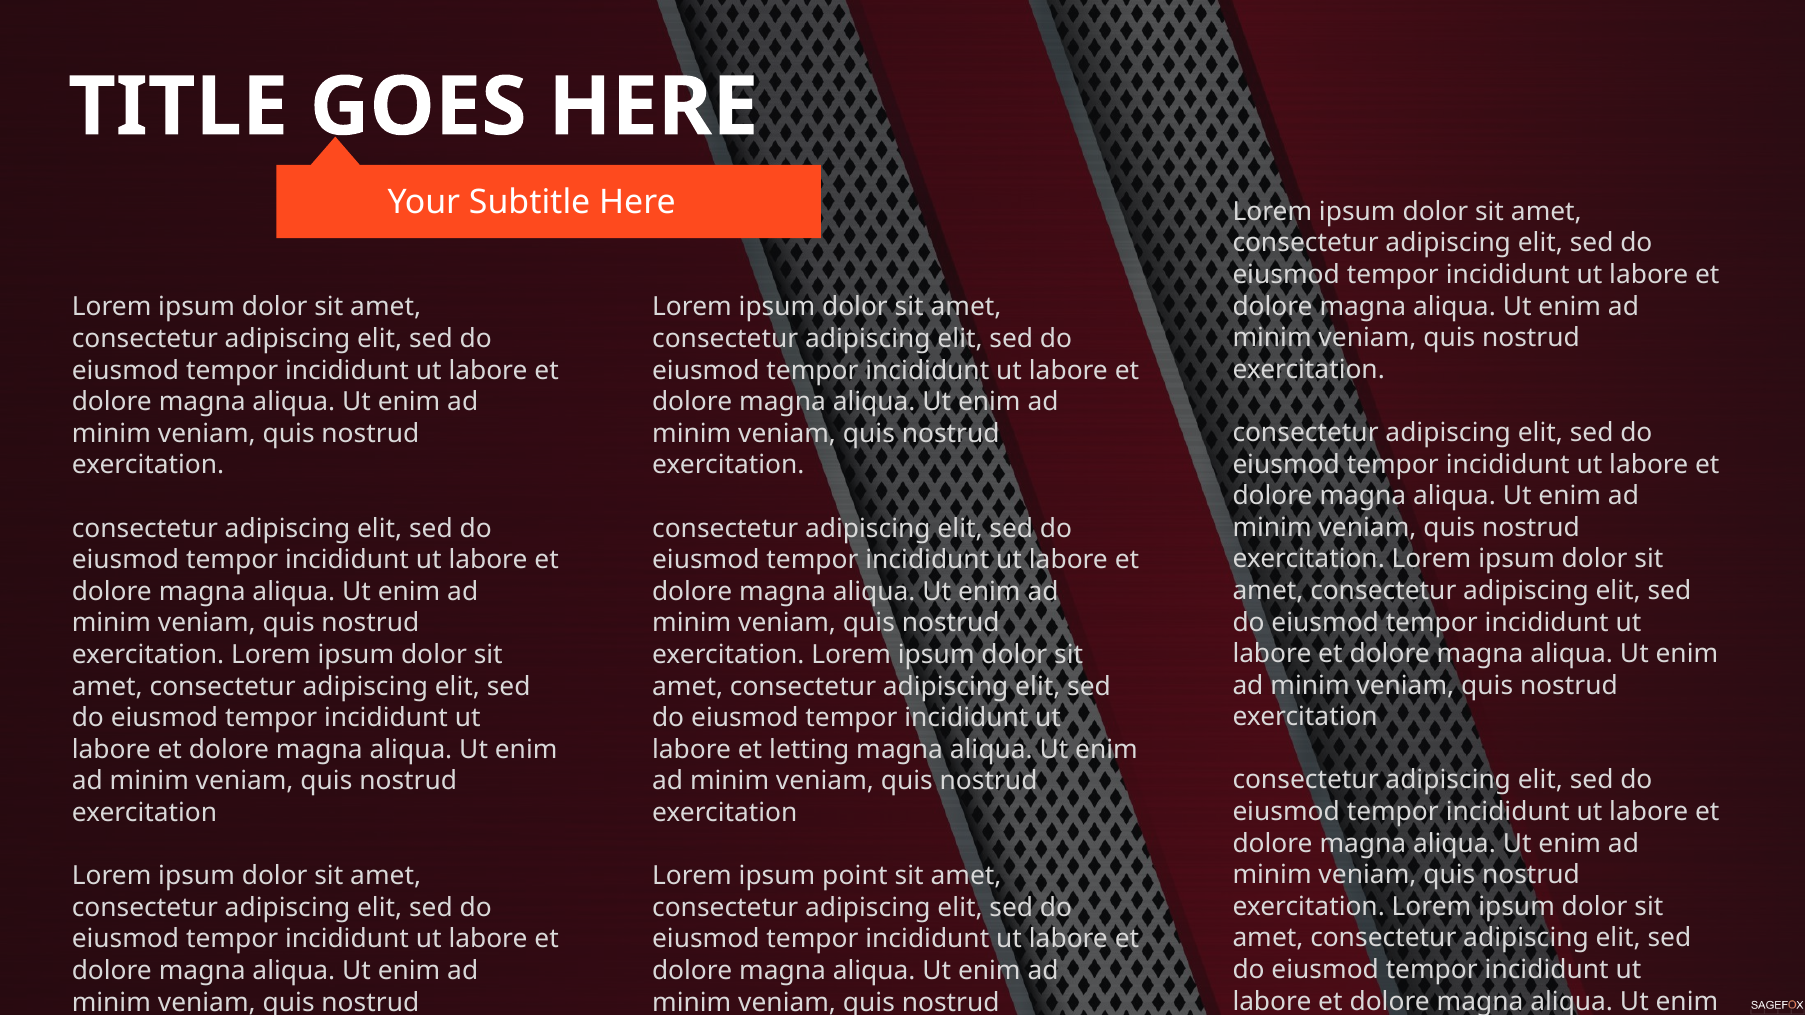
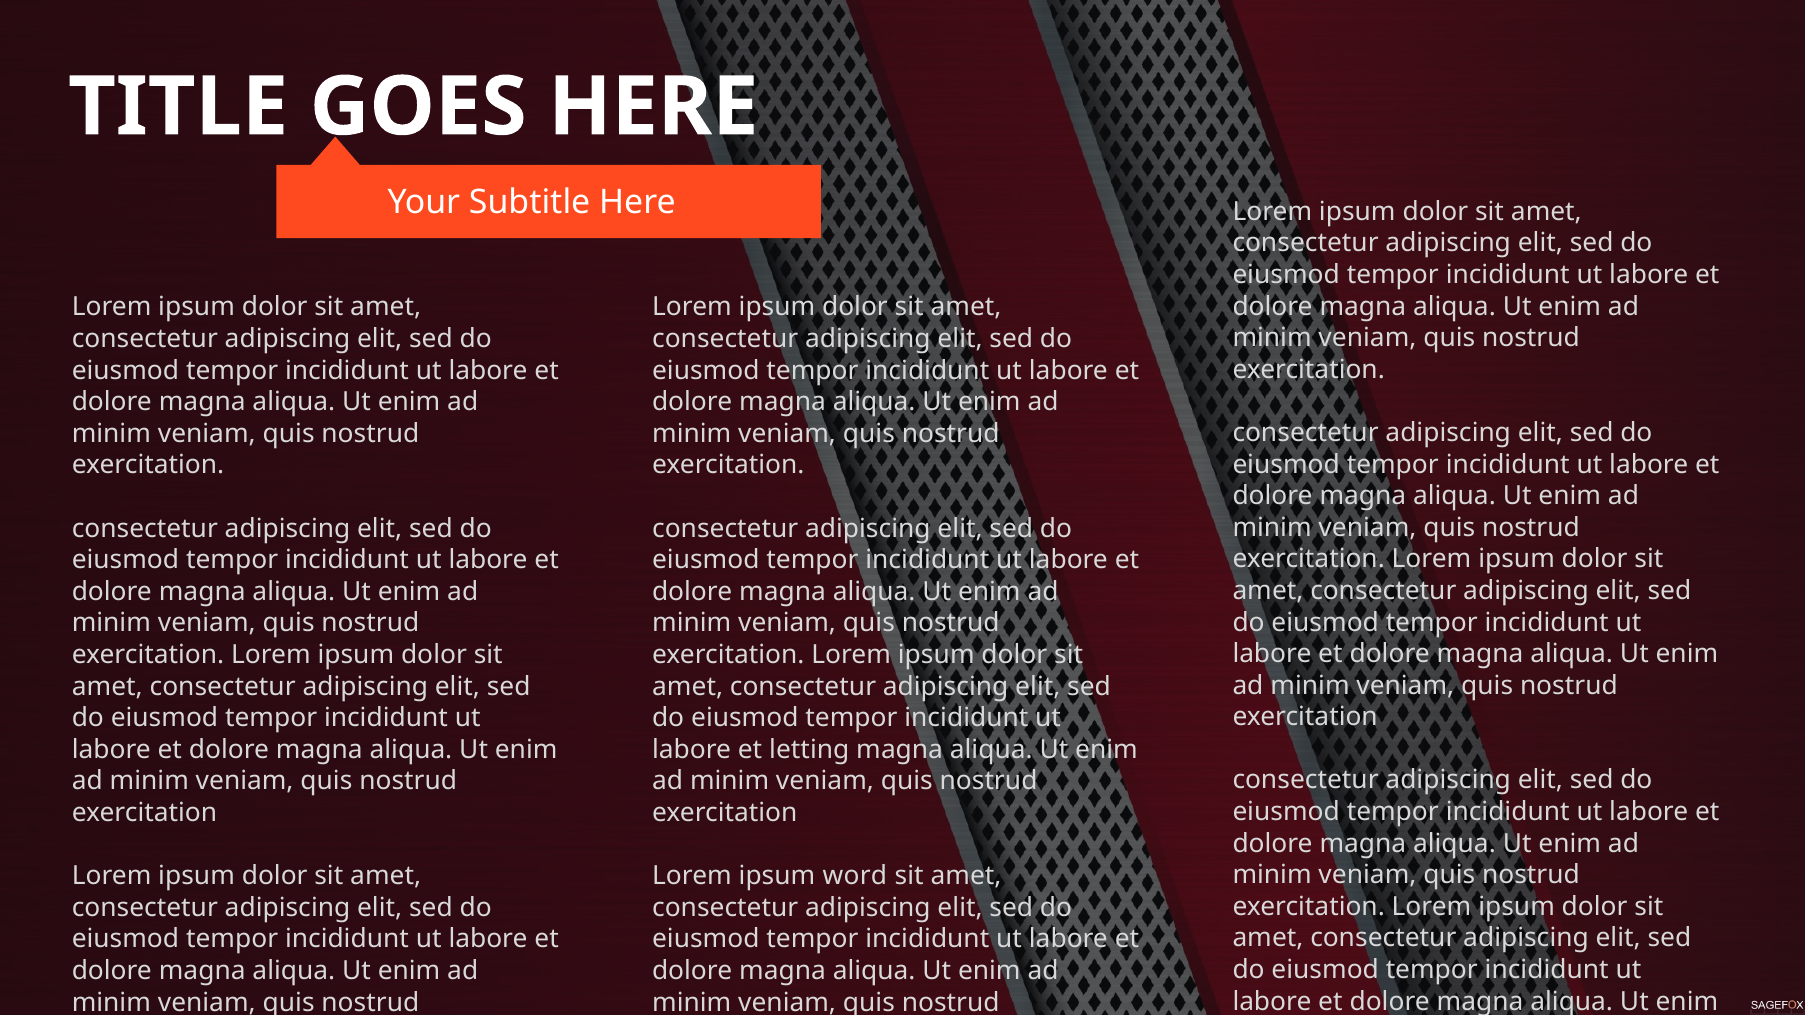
point: point -> word
